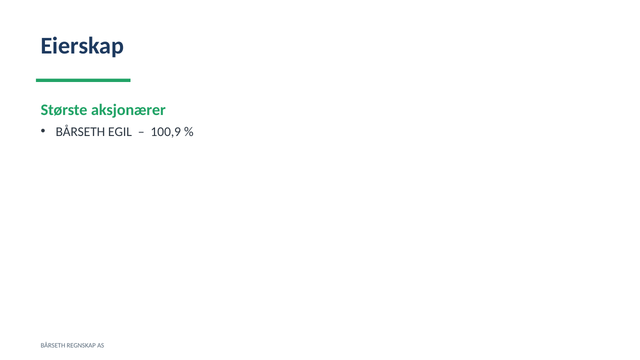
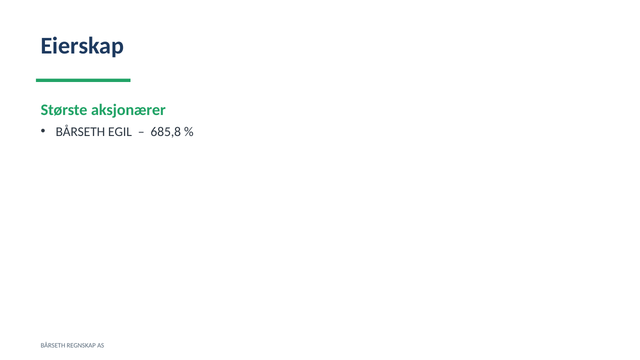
100,9: 100,9 -> 685,8
